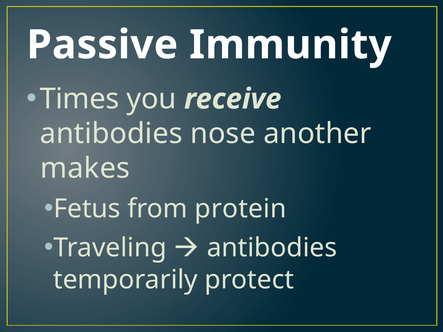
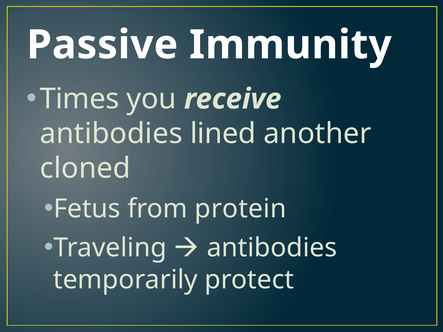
nose: nose -> lined
makes: makes -> cloned
